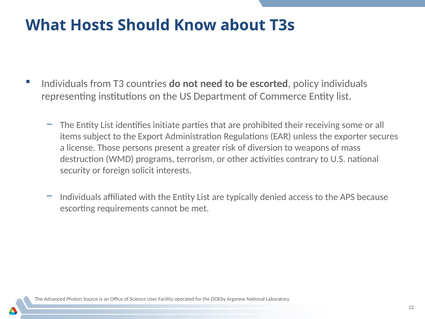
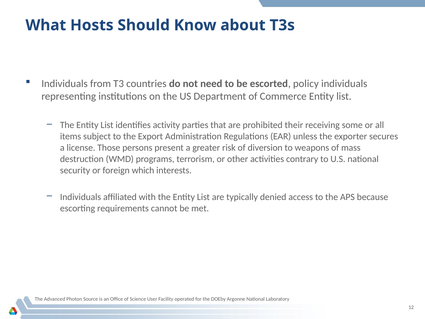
initiate: initiate -> activity
solicit: solicit -> which
